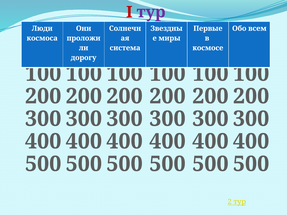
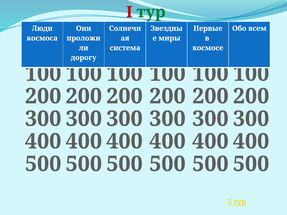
тур at (151, 12) colour: purple -> green
